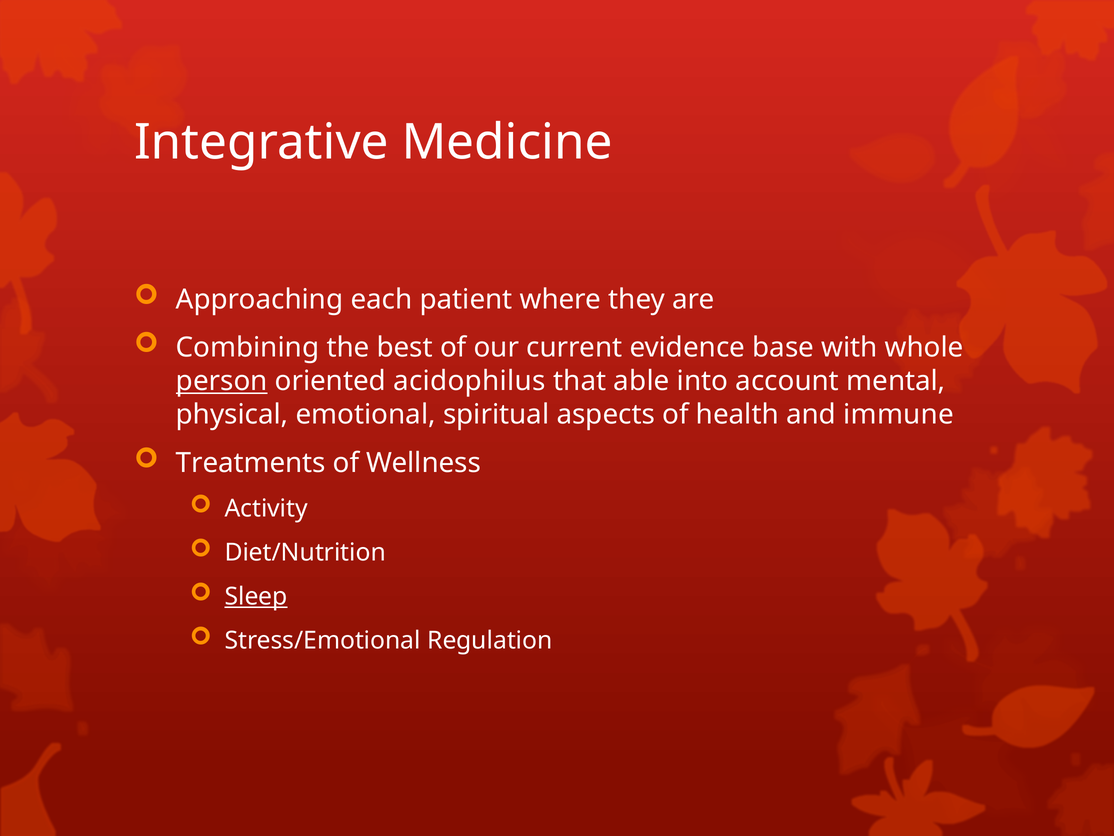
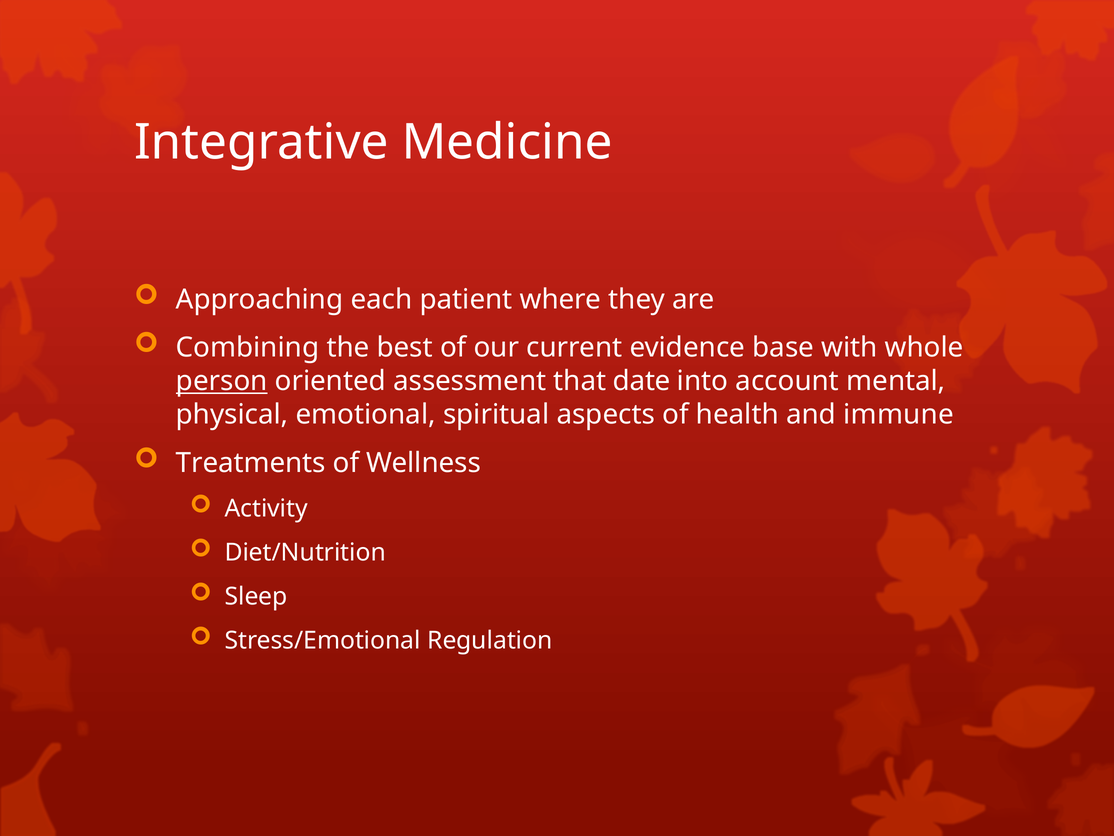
acidophilus: acidophilus -> assessment
able: able -> date
Sleep underline: present -> none
